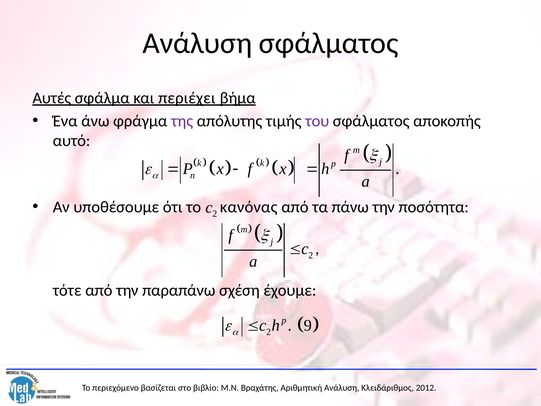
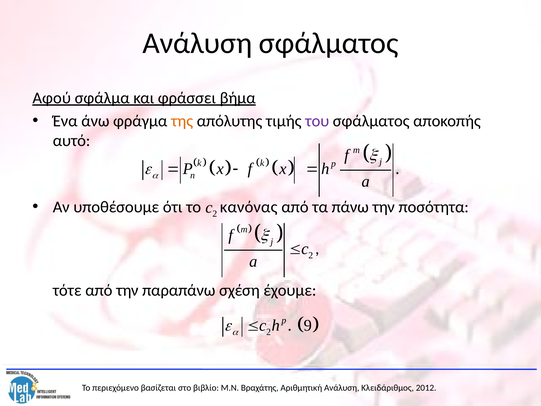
Αυτές: Αυτές -> Αφού
περιέχει: περιέχει -> φράσσει
της colour: purple -> orange
